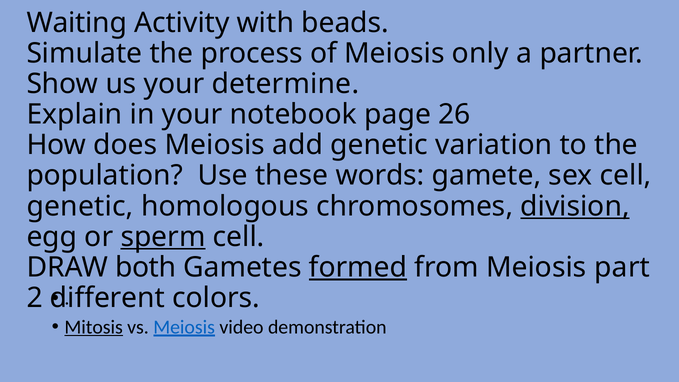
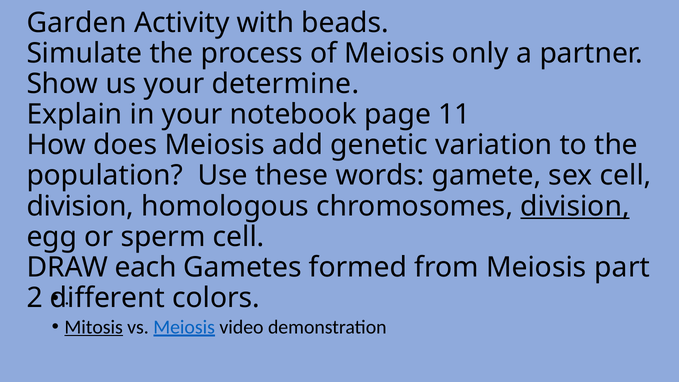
Waiting: Waiting -> Garden
26: 26 -> 11
genetic at (80, 206): genetic -> division
sperm underline: present -> none
both: both -> each
formed underline: present -> none
